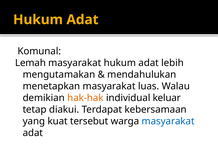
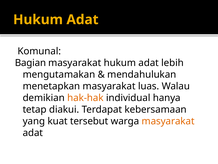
Lemah: Lemah -> Bagian
keluar: keluar -> hanya
masyarakat at (168, 121) colour: blue -> orange
